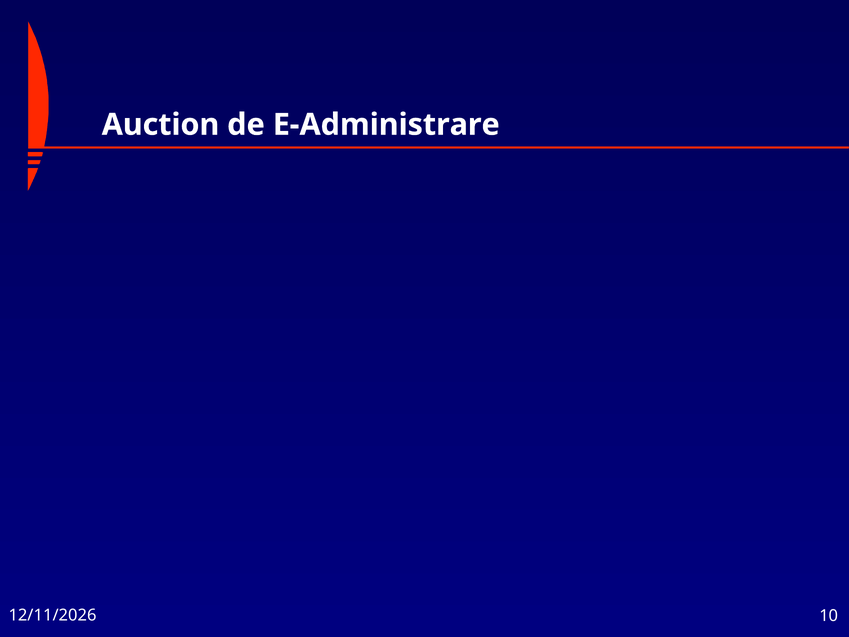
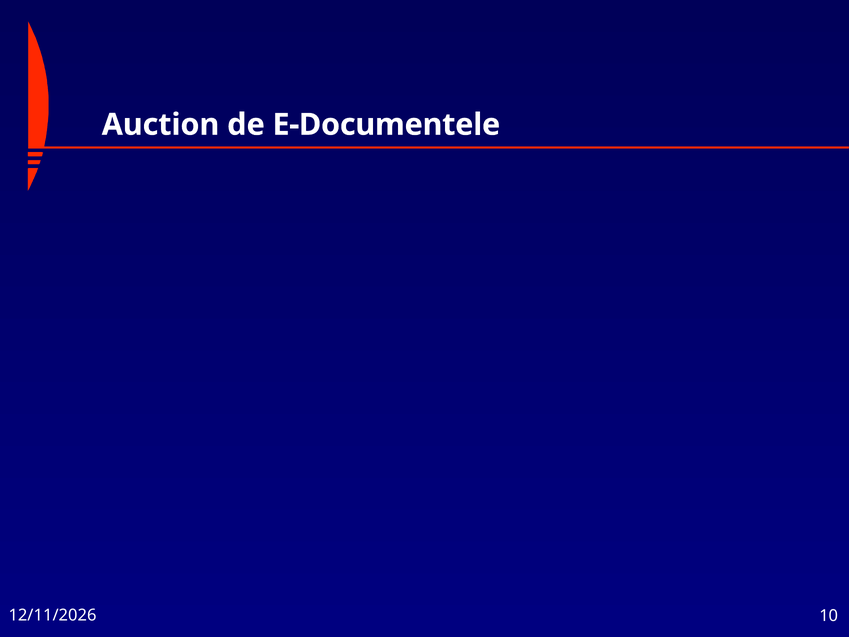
E-Administrare: E-Administrare -> E-Documentele
